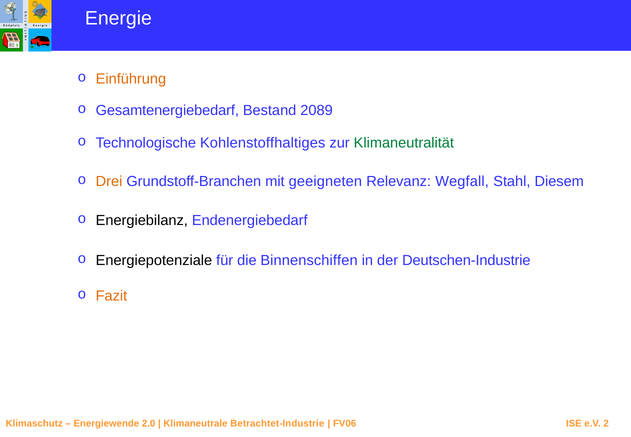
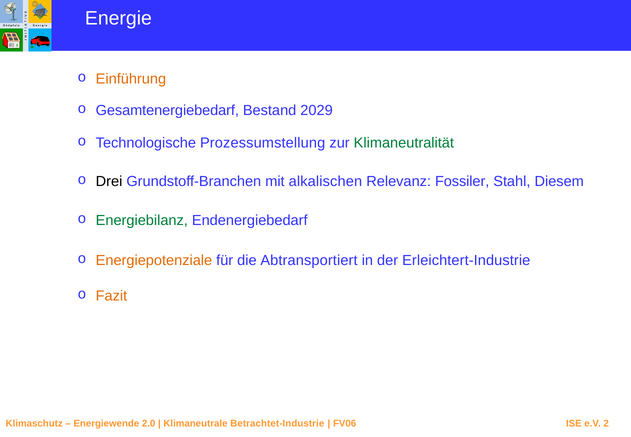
2089: 2089 -> 2029
Kohlenstoffhaltiges: Kohlenstoffhaltiges -> Prozessumstellung
Drei colour: orange -> black
geeigneten: geeigneten -> alkalischen
Wegfall: Wegfall -> Fossiler
Energiebilanz colour: black -> green
Energiepotenziale colour: black -> orange
Binnenschiffen: Binnenschiffen -> Abtransportiert
Deutschen-Industrie: Deutschen-Industrie -> Erleichtert-Industrie
